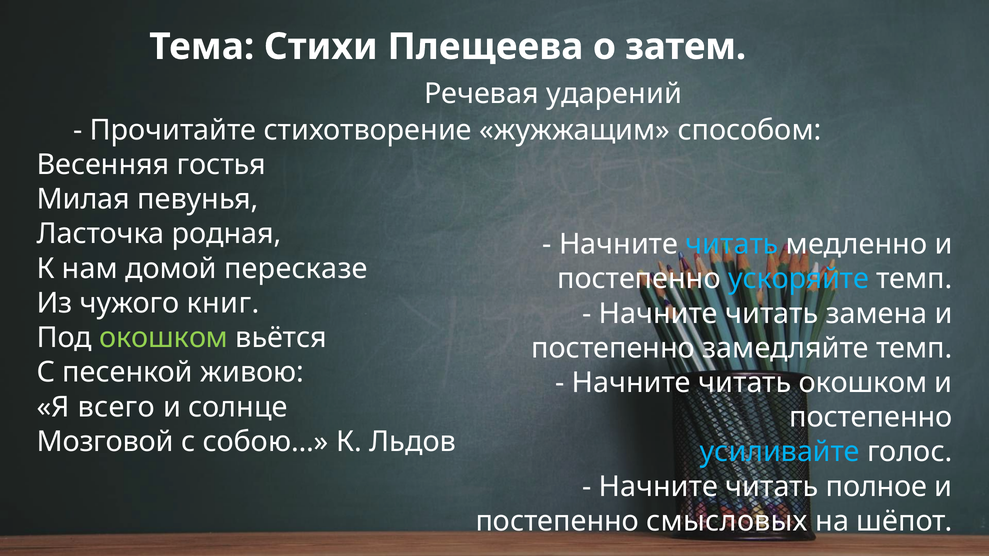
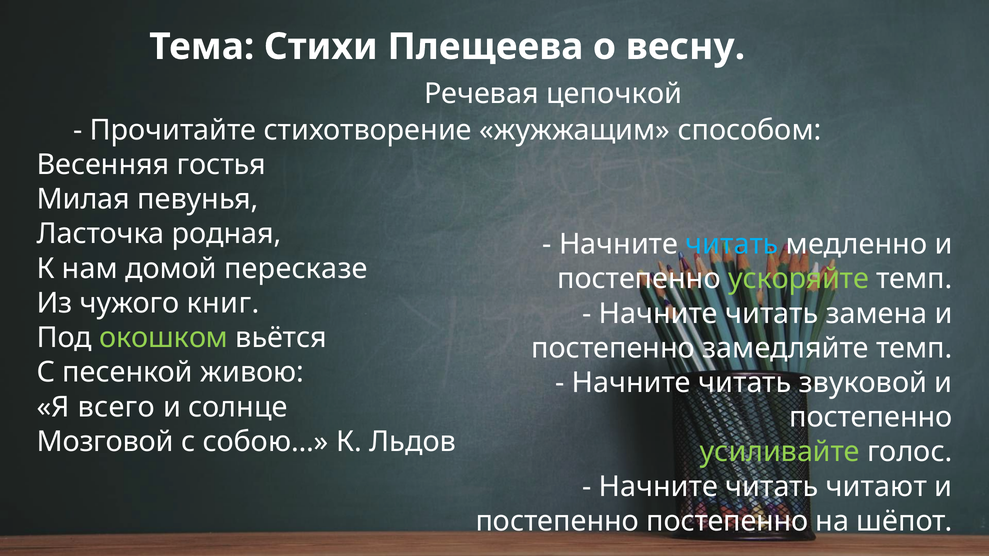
затем: затем -> весну
ударений: ударений -> цепочкой
ускоряйте colour: light blue -> light green
читать окошком: окошком -> звуковой
усиливайте colour: light blue -> light green
полное: полное -> читают
постепенно смысловых: смысловых -> постепенно
